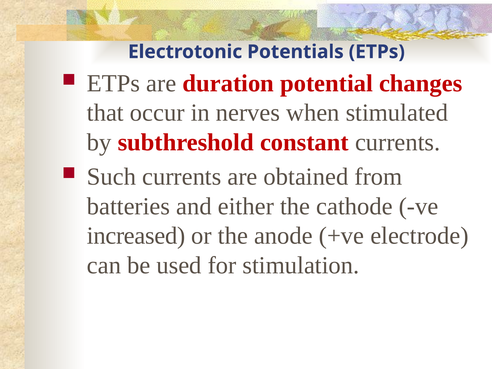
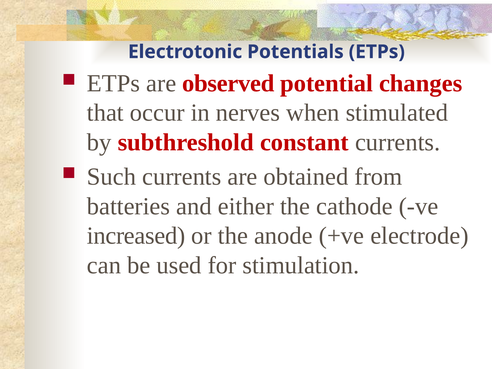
duration: duration -> observed
